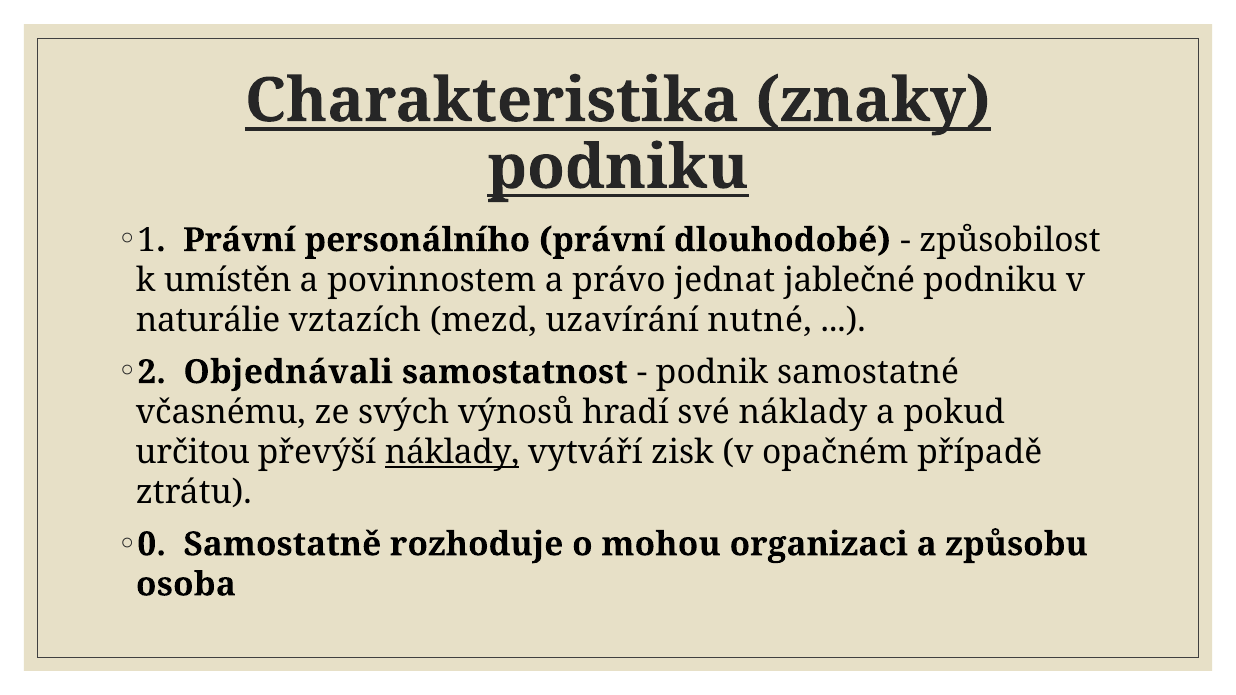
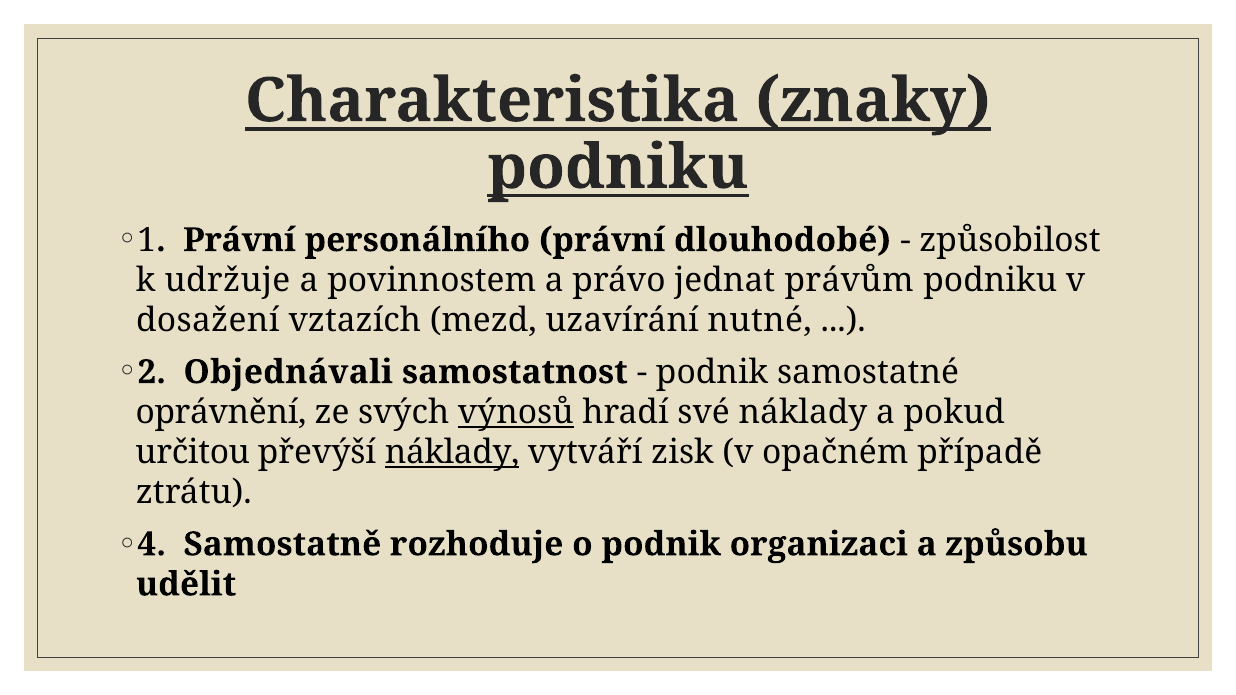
umístěn: umístěn -> udržuje
jablečné: jablečné -> právům
naturálie: naturálie -> dosažení
včasnému: včasnému -> oprávnění
výnosů underline: none -> present
0: 0 -> 4
o mohou: mohou -> podnik
osoba: osoba -> udělit
